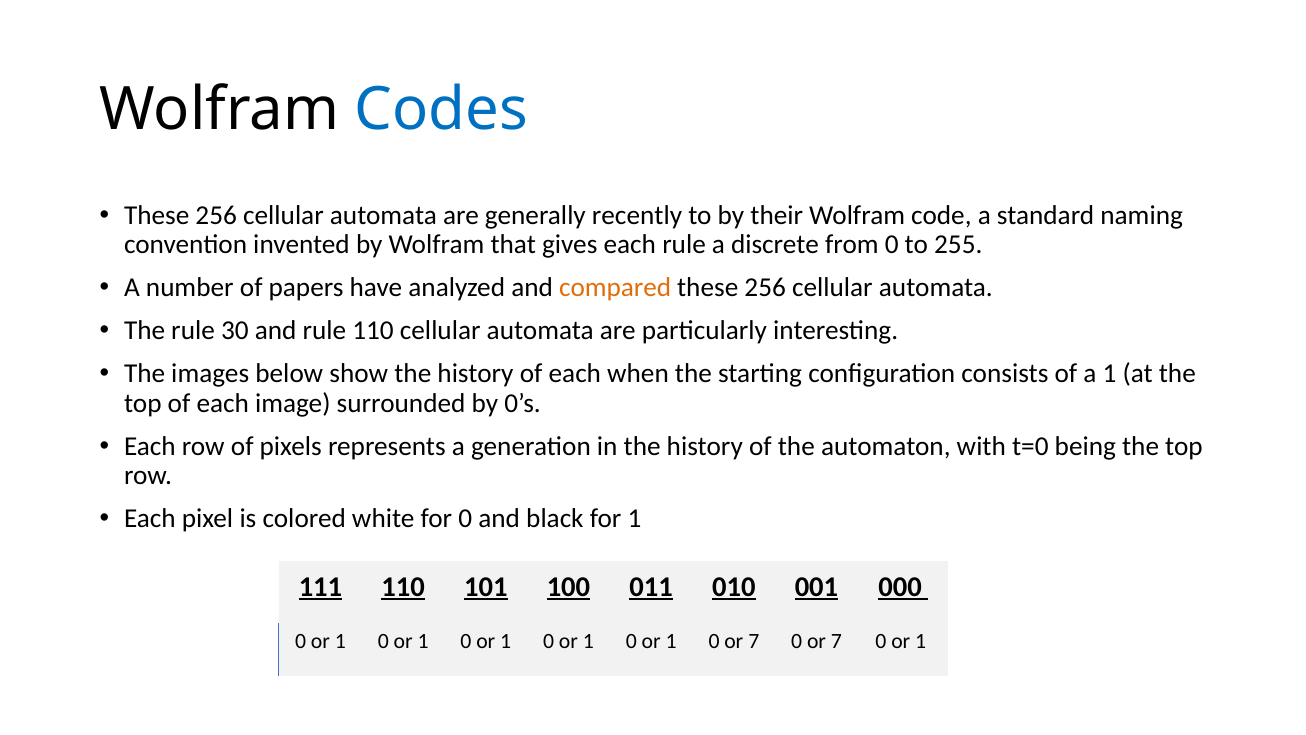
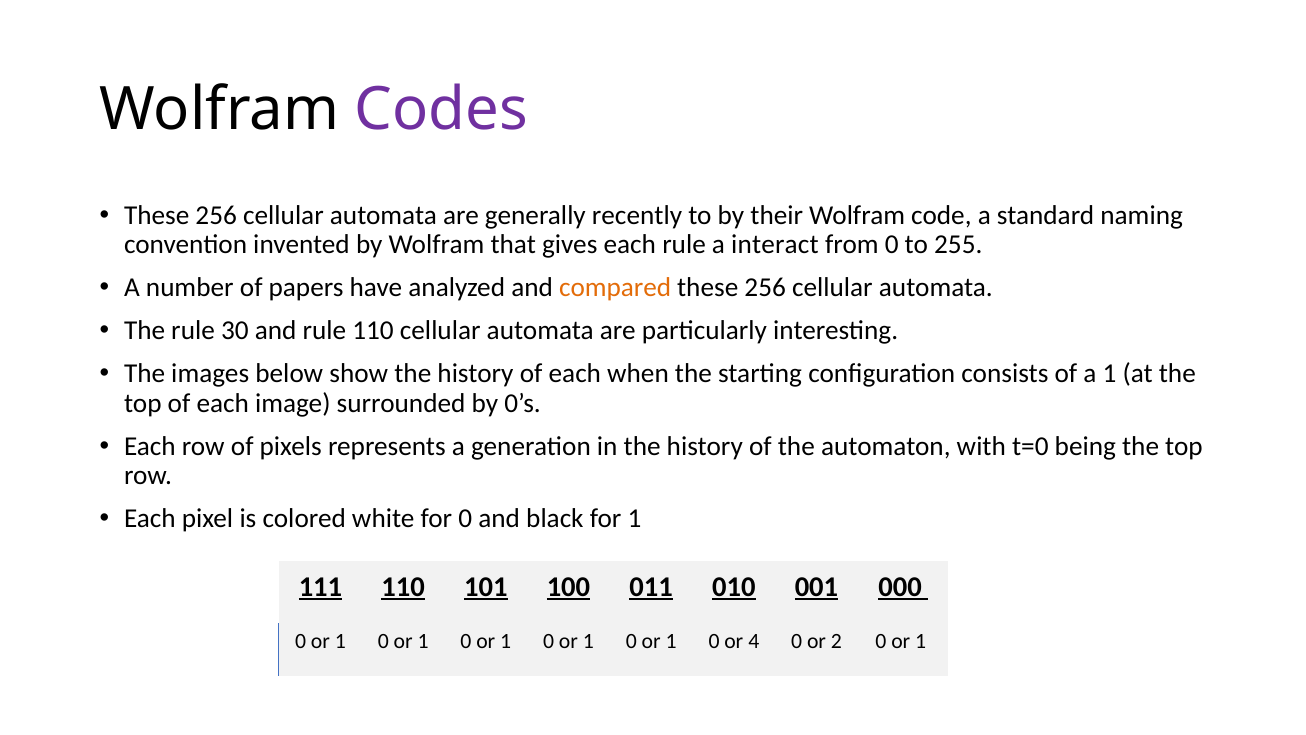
Codes colour: blue -> purple
discrete: discrete -> interact
1 0 or 7: 7 -> 4
7 at (836, 641): 7 -> 2
